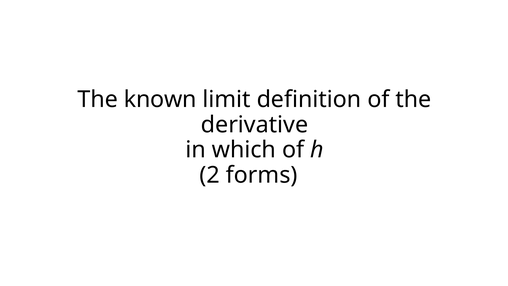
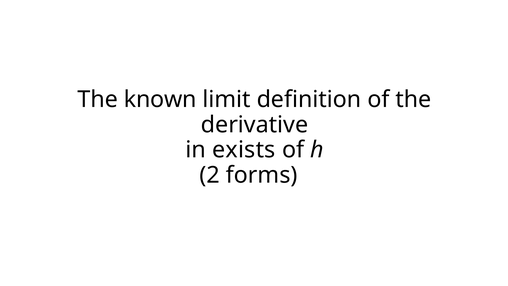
which: which -> exists
